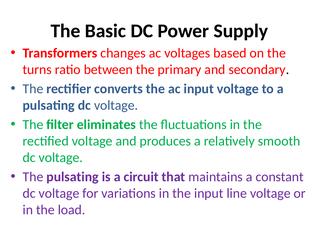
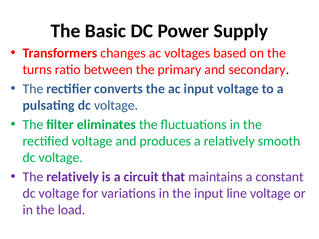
The pulsating: pulsating -> relatively
